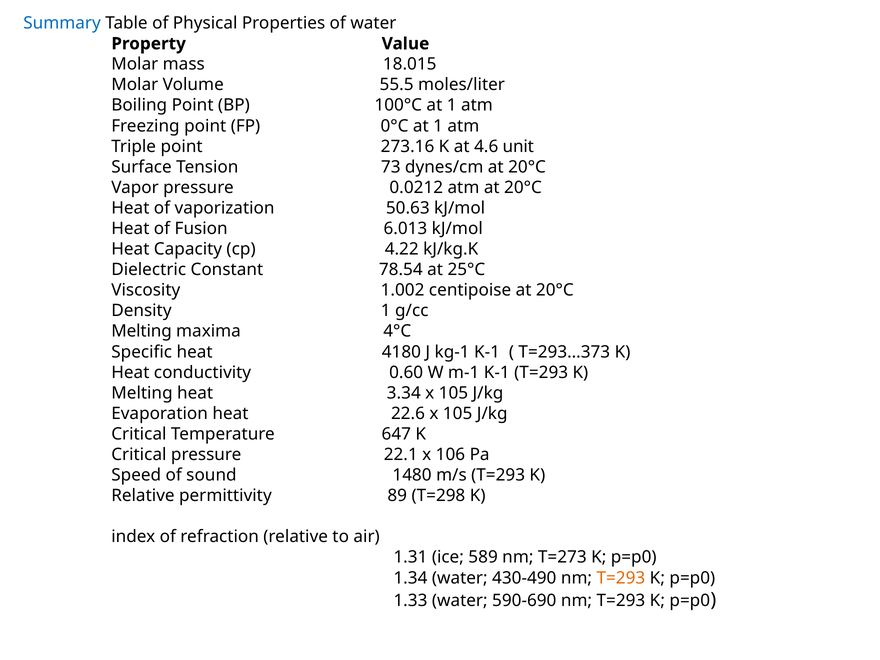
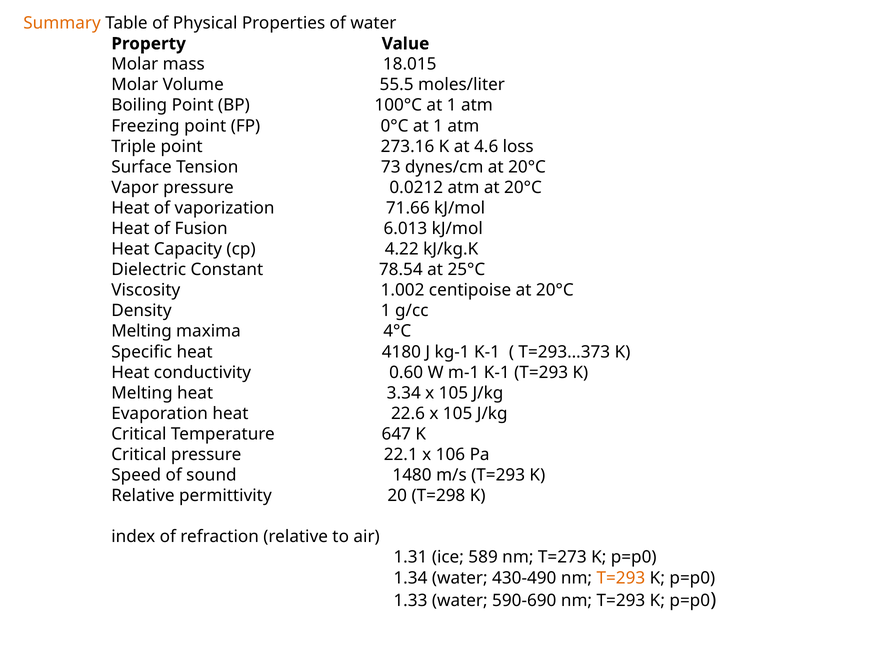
Summary colour: blue -> orange
unit: unit -> loss
50.63: 50.63 -> 71.66
89: 89 -> 20
